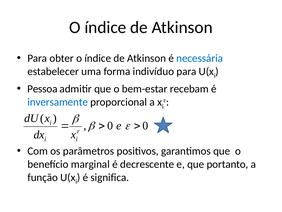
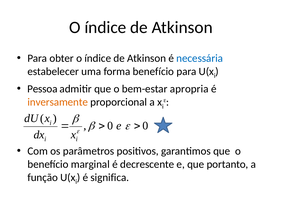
forma indivíduo: indivíduo -> benefício
recebam: recebam -> apropria
inversamente colour: blue -> orange
